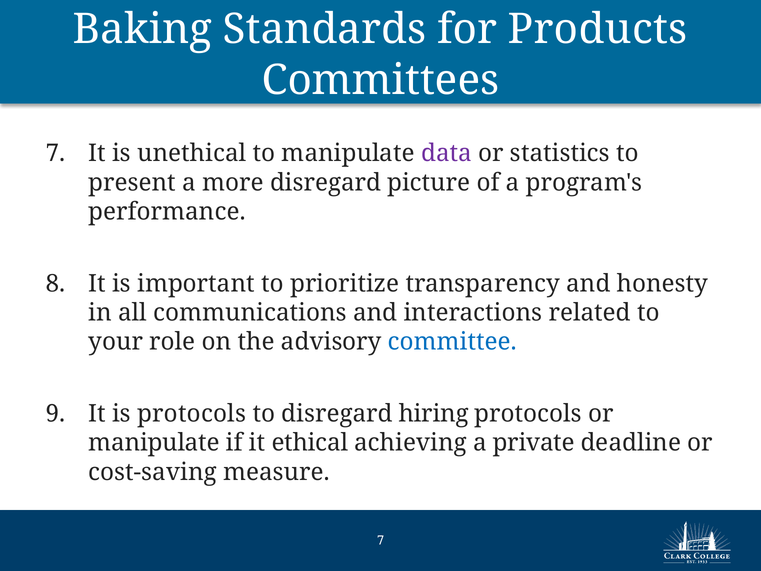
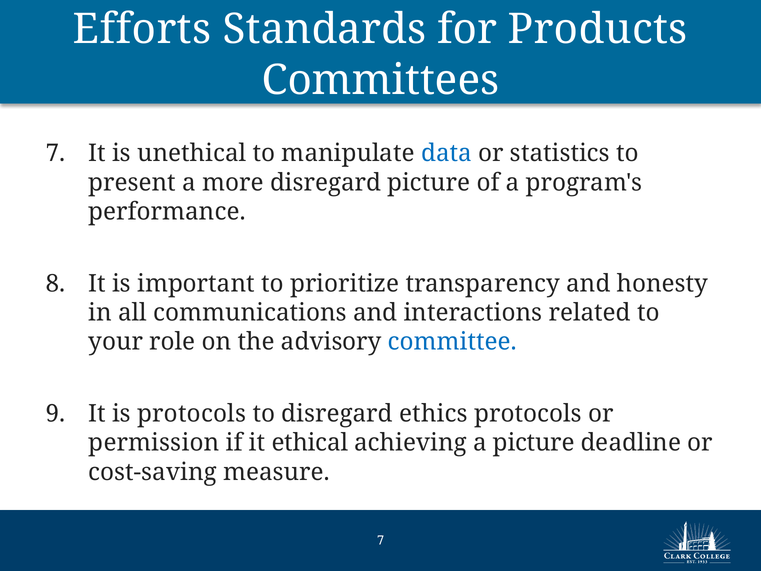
Baking: Baking -> Efforts
data colour: purple -> blue
hiring: hiring -> ethics
manipulate at (154, 443): manipulate -> permission
a private: private -> picture
